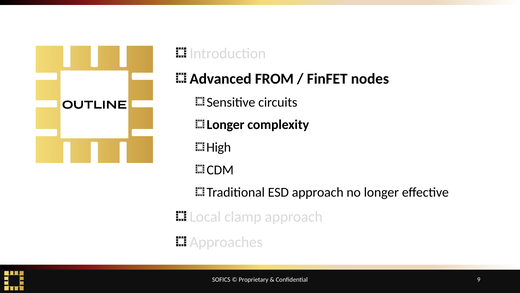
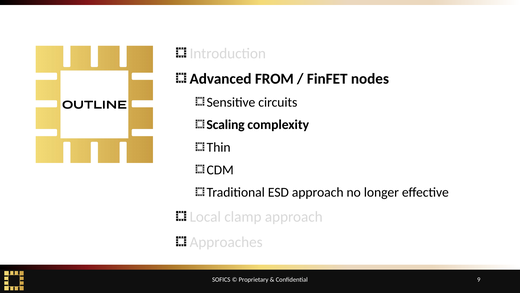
Longer at (226, 125): Longer -> Scaling
High: High -> Thin
